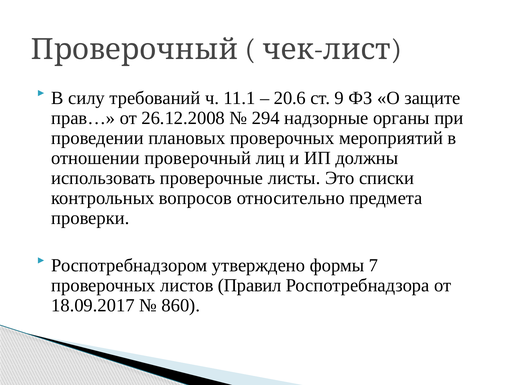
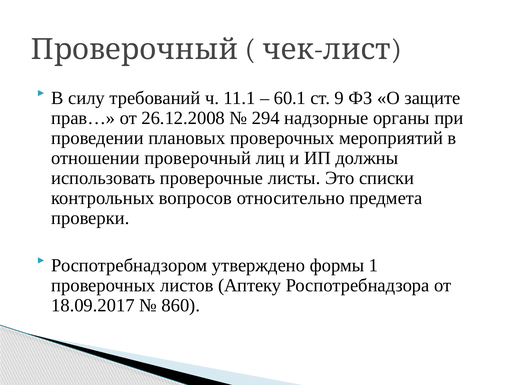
20.6: 20.6 -> 60.1
7: 7 -> 1
Правил: Правил -> Аптеку
